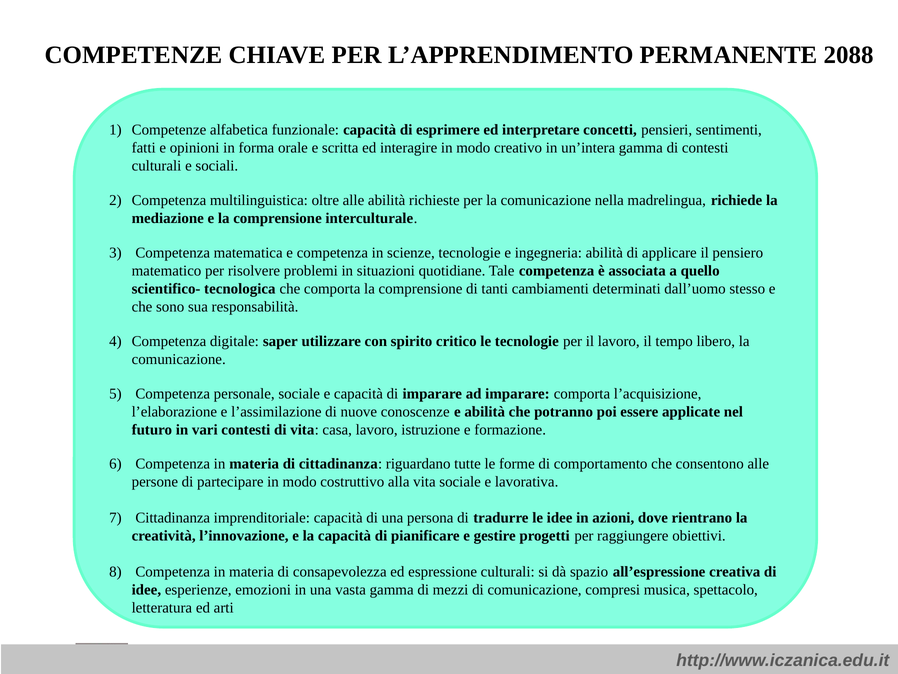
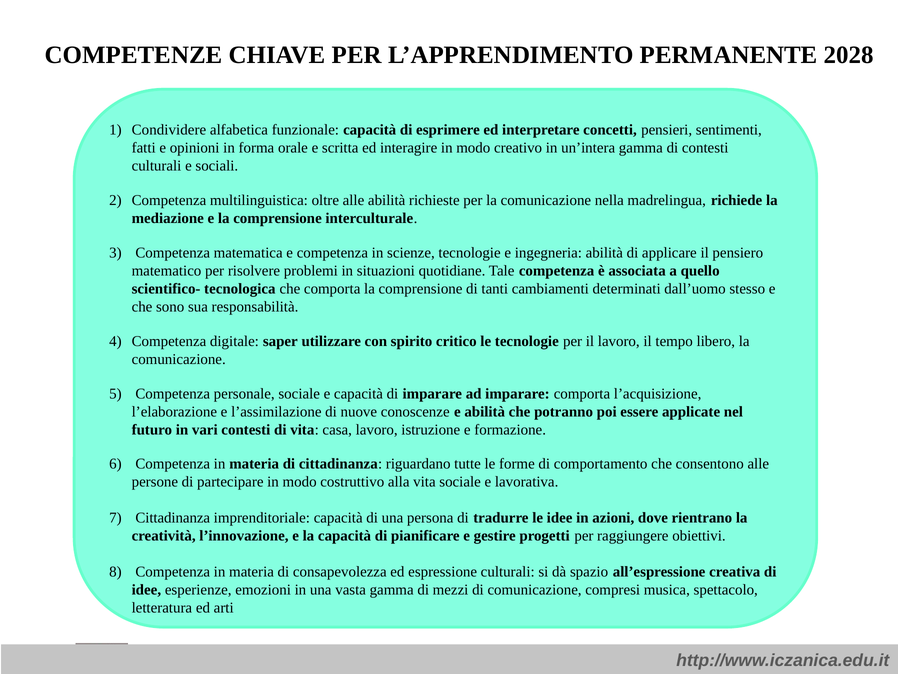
2088: 2088 -> 2028
Competenze at (169, 130): Competenze -> Condividere
